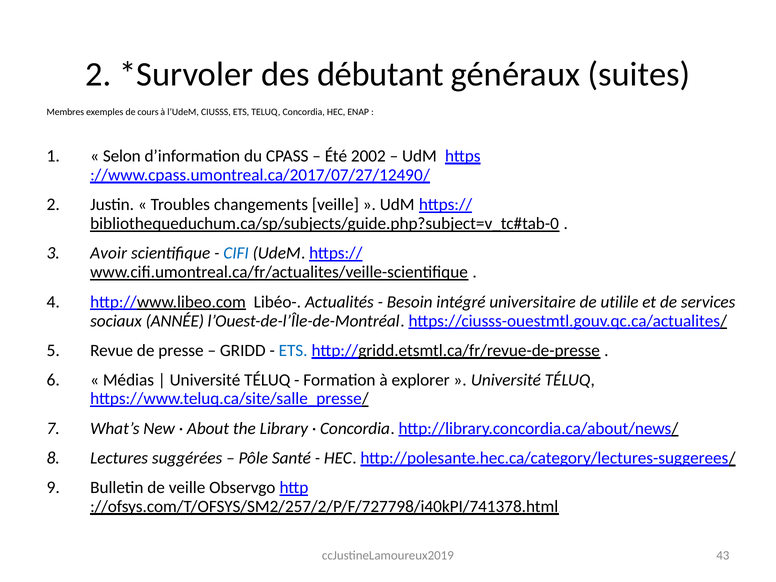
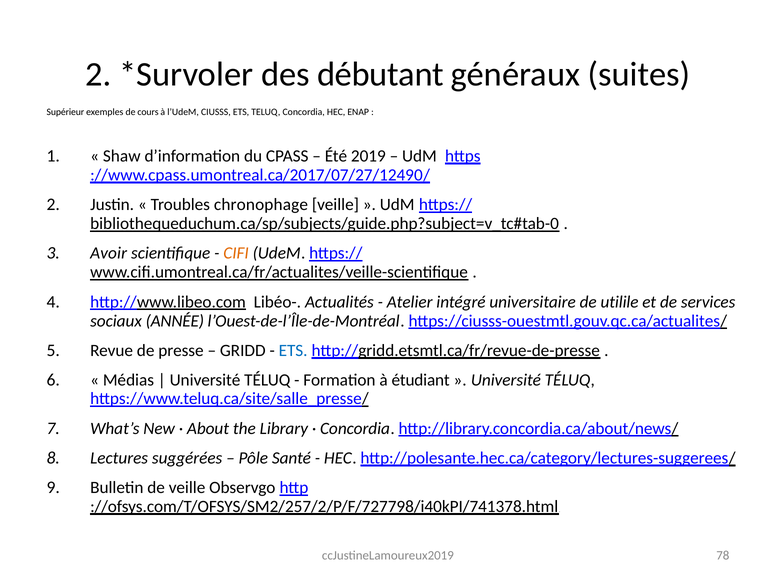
Membres: Membres -> Supérieur
Selon: Selon -> Shaw
2002: 2002 -> 2019
changements: changements -> chronophage
CIFI colour: blue -> orange
Besoin: Besoin -> Atelier
explorer: explorer -> étudiant
43: 43 -> 78
